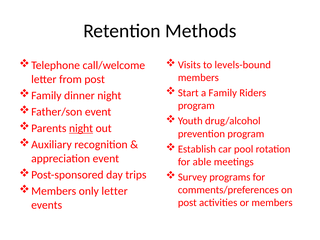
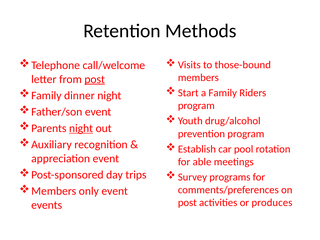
levels-bound: levels-bound -> those-bound
post at (95, 79) underline: none -> present
only letter: letter -> event
or members: members -> produces
